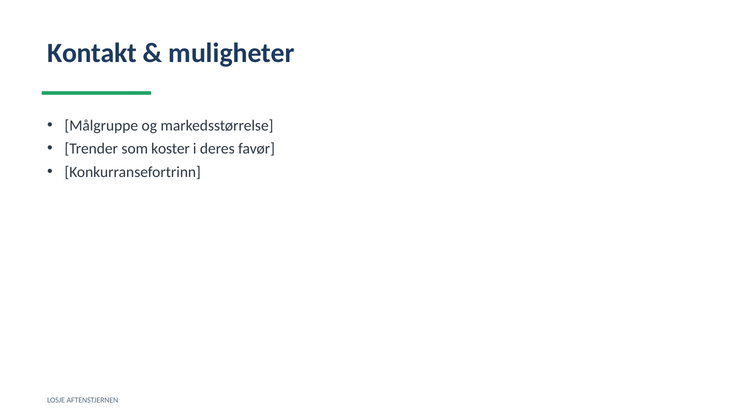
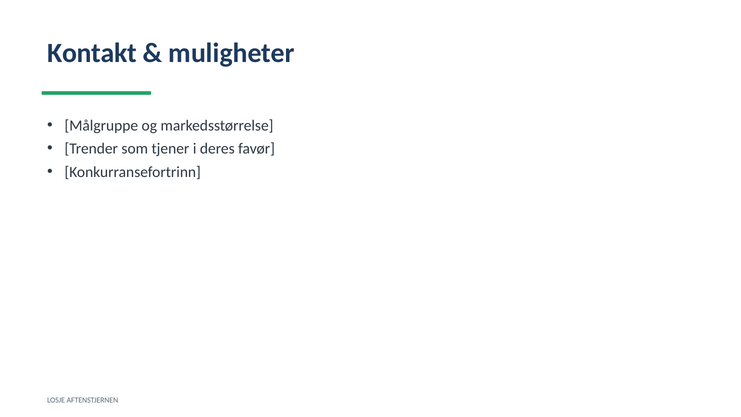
koster: koster -> tjener
